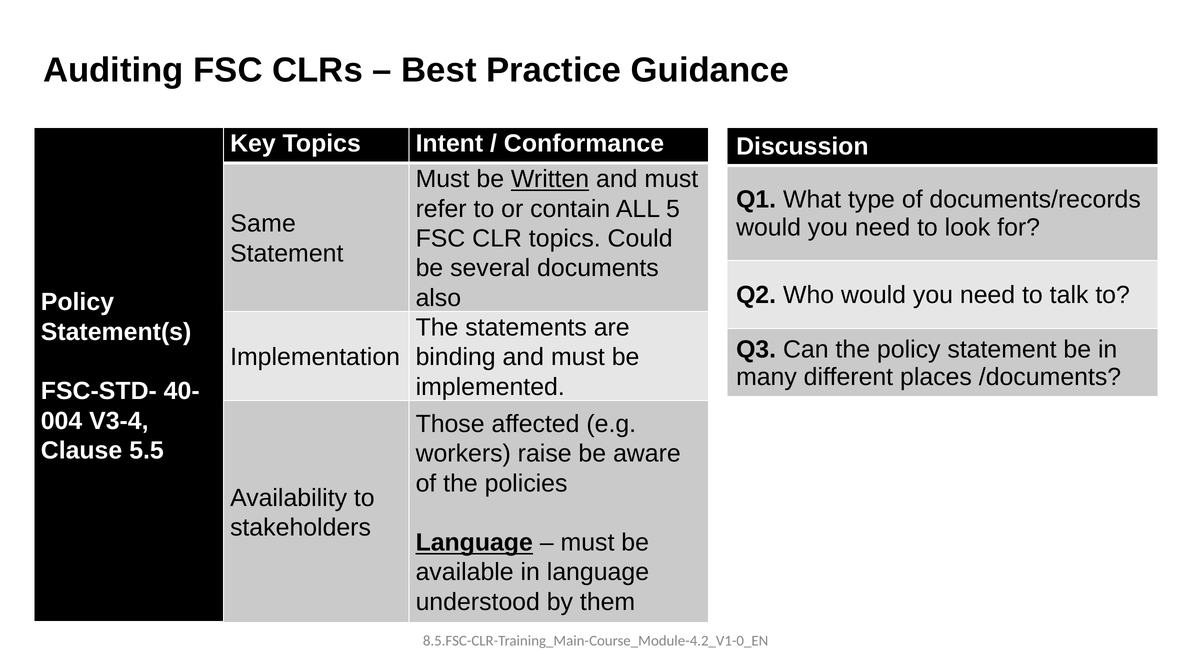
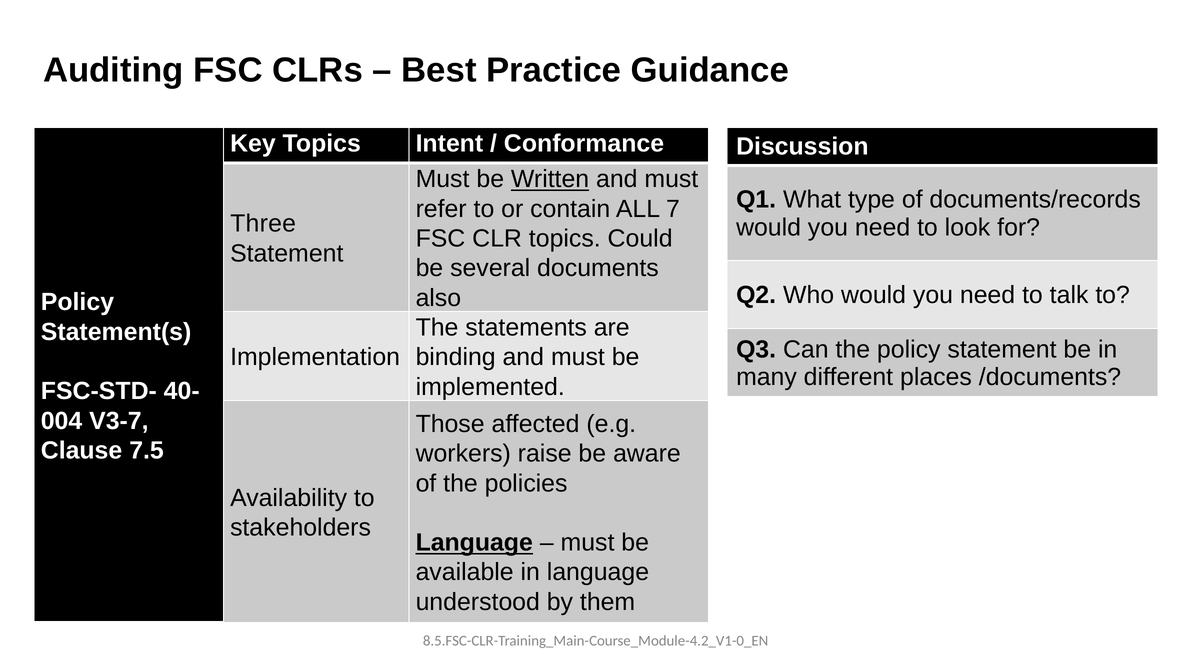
5: 5 -> 7
Same: Same -> Three
V3-4: V3-4 -> V3-7
5.5: 5.5 -> 7.5
